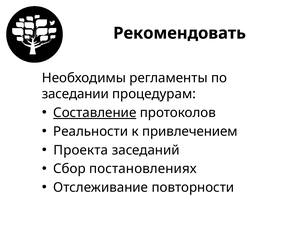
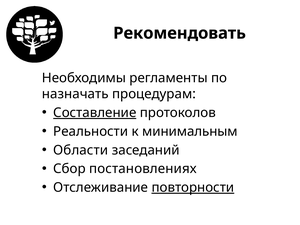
заседании: заседании -> назначать
привлечением: привлечением -> минимальным
Проекта: Проекта -> Области
повторности underline: none -> present
